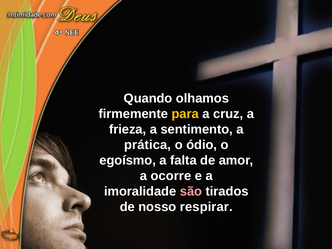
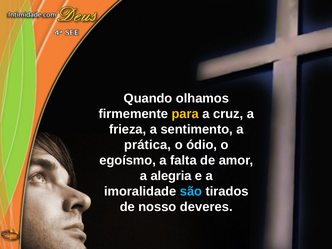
ocorre: ocorre -> alegria
são colour: pink -> light blue
respirar: respirar -> deveres
